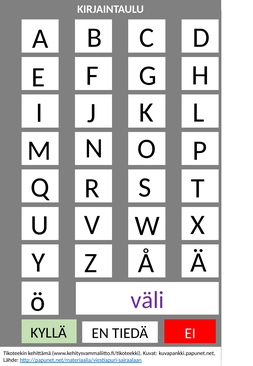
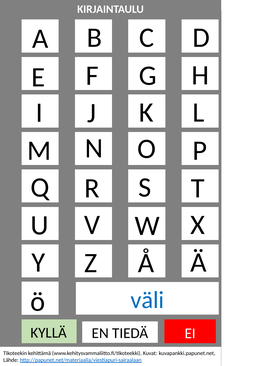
väli colour: purple -> blue
